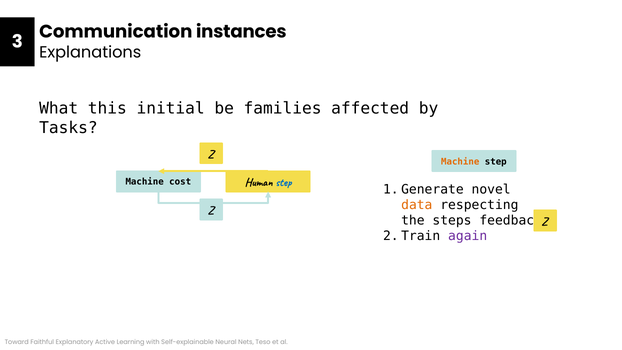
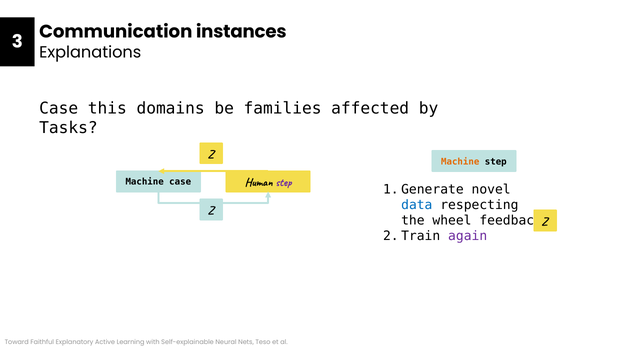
What at (59, 108): What -> Case
initial: initial -> domains
Machine cost: cost -> case
step at (283, 182) colour: blue -> purple
data colour: orange -> blue
steps: steps -> wheel
